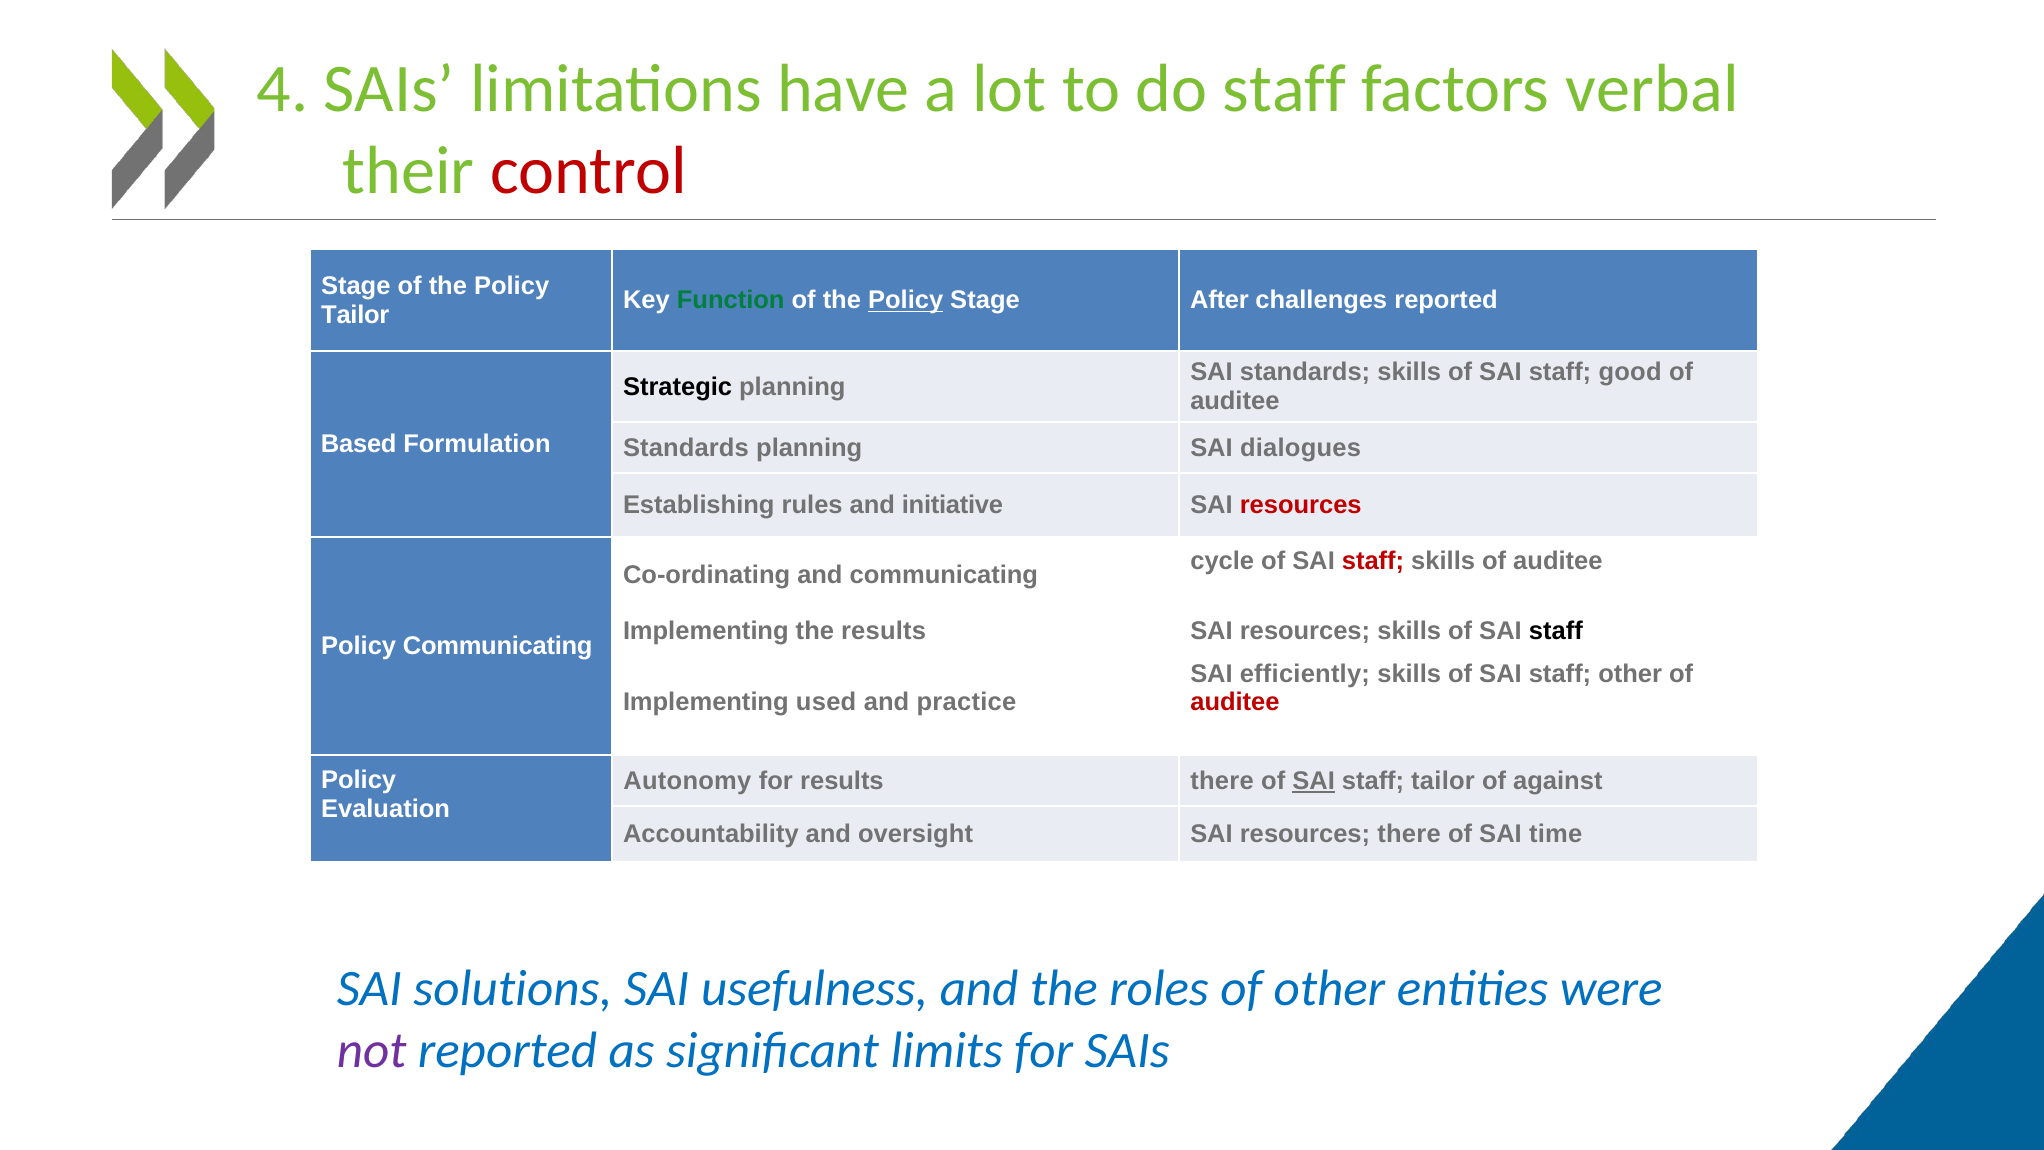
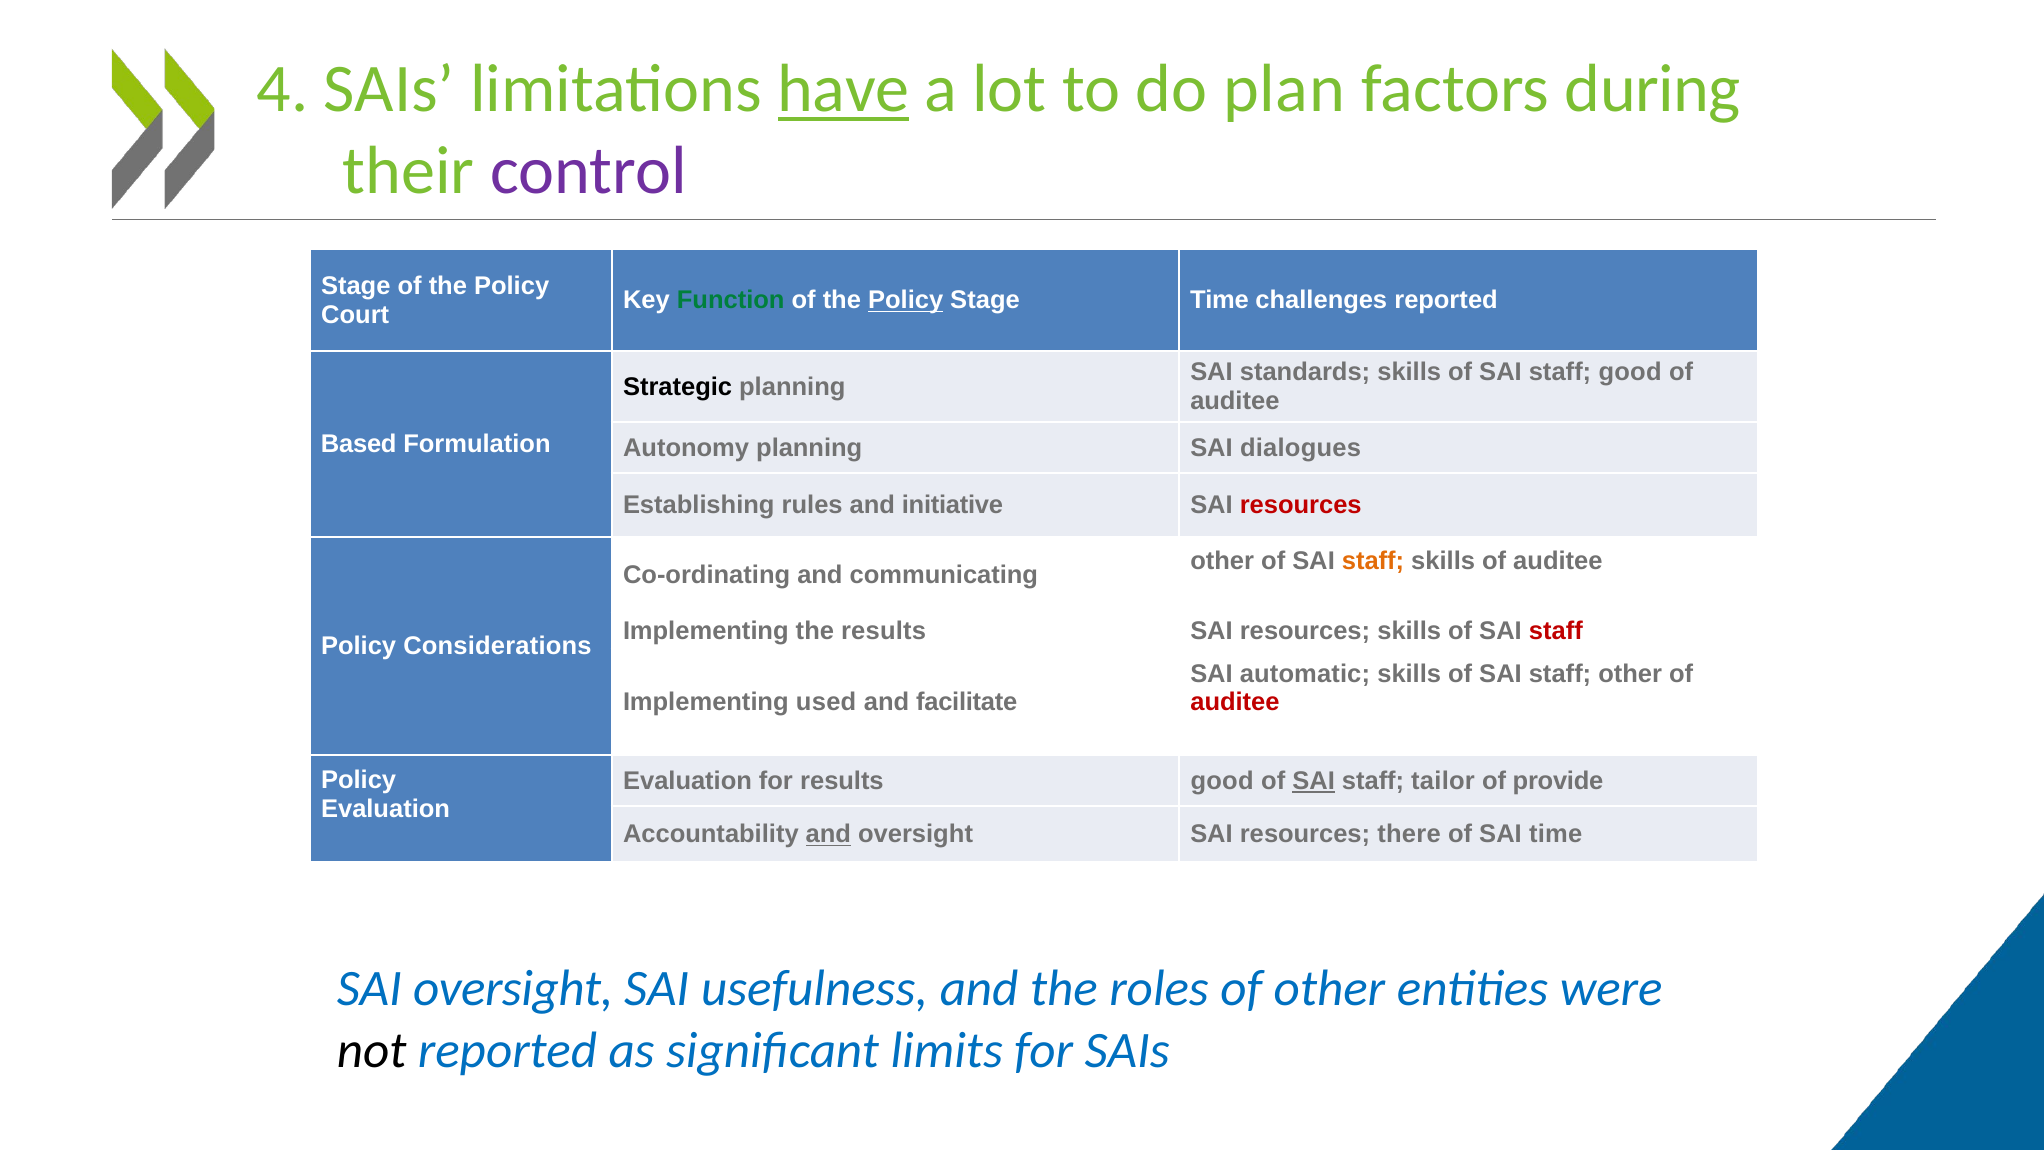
have underline: none -> present
do staff: staff -> plan
verbal: verbal -> during
control colour: red -> purple
Stage After: After -> Time
Tailor at (355, 315): Tailor -> Court
Standards at (686, 448): Standards -> Autonomy
cycle at (1222, 561): cycle -> other
staff at (1373, 561) colour: red -> orange
staff at (1556, 631) colour: black -> red
Policy Communicating: Communicating -> Considerations
efficiently: efficiently -> automatic
practice: practice -> facilitate
Autonomy at (687, 781): Autonomy -> Evaluation
results there: there -> good
against: against -> provide
and at (828, 834) underline: none -> present
SAI solutions: solutions -> oversight
not colour: purple -> black
